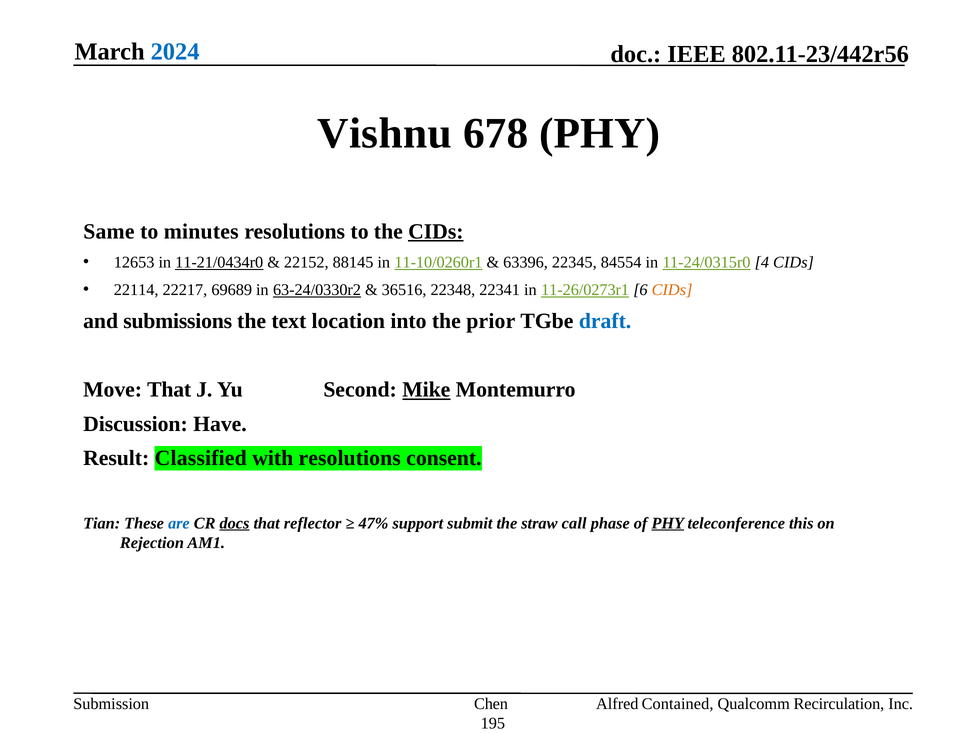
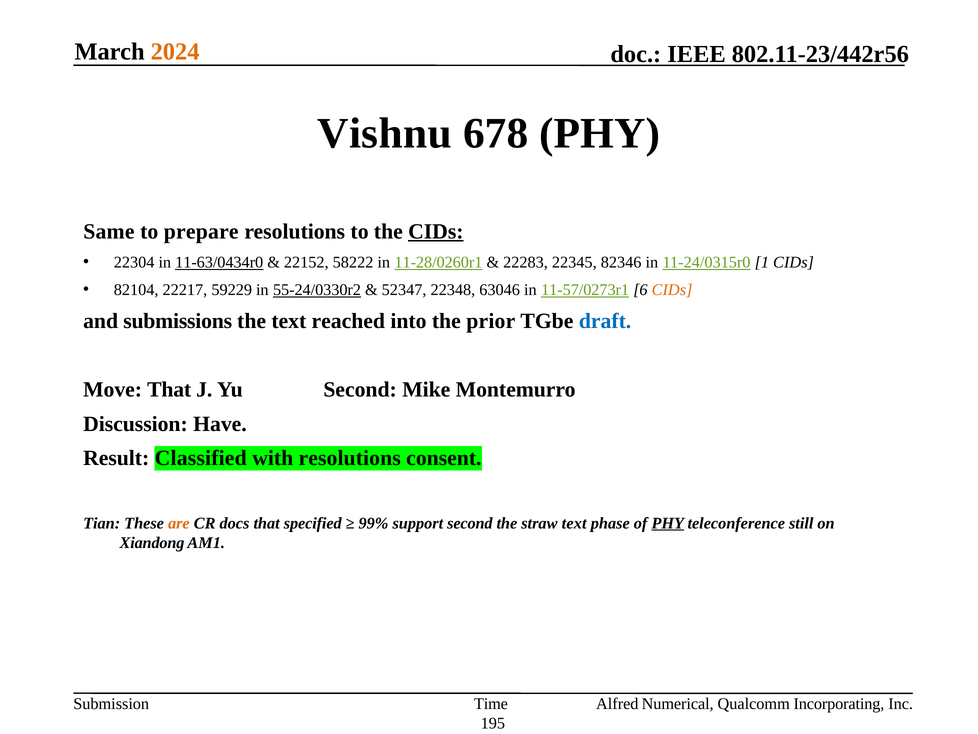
2024 colour: blue -> orange
minutes: minutes -> prepare
12653: 12653 -> 22304
11-21/0434r0: 11-21/0434r0 -> 11-63/0434r0
88145: 88145 -> 58222
11-10/0260r1: 11-10/0260r1 -> 11-28/0260r1
63396: 63396 -> 22283
84554: 84554 -> 82346
4: 4 -> 1
22114: 22114 -> 82104
69689: 69689 -> 59229
63-24/0330r2: 63-24/0330r2 -> 55-24/0330r2
36516: 36516 -> 52347
22341: 22341 -> 63046
11-26/0273r1: 11-26/0273r1 -> 11-57/0273r1
location: location -> reached
Mike underline: present -> none
are colour: blue -> orange
docs underline: present -> none
reflector: reflector -> specified
47%: 47% -> 99%
support submit: submit -> second
straw call: call -> text
this: this -> still
Rejection: Rejection -> Xiandong
Chen: Chen -> Time
Contained: Contained -> Numerical
Recirculation: Recirculation -> Incorporating
